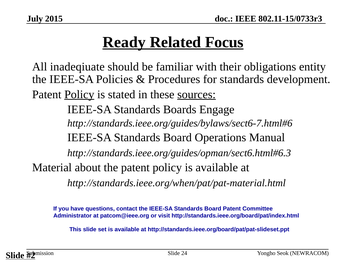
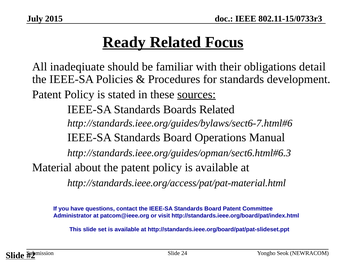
entity: entity -> detail
Policy at (79, 94) underline: present -> none
Boards Engage: Engage -> Related
http://standards.ieee.org/when/pat/pat-material.html: http://standards.ieee.org/when/pat/pat-material.html -> http://standards.ieee.org/access/pat/pat-material.html
